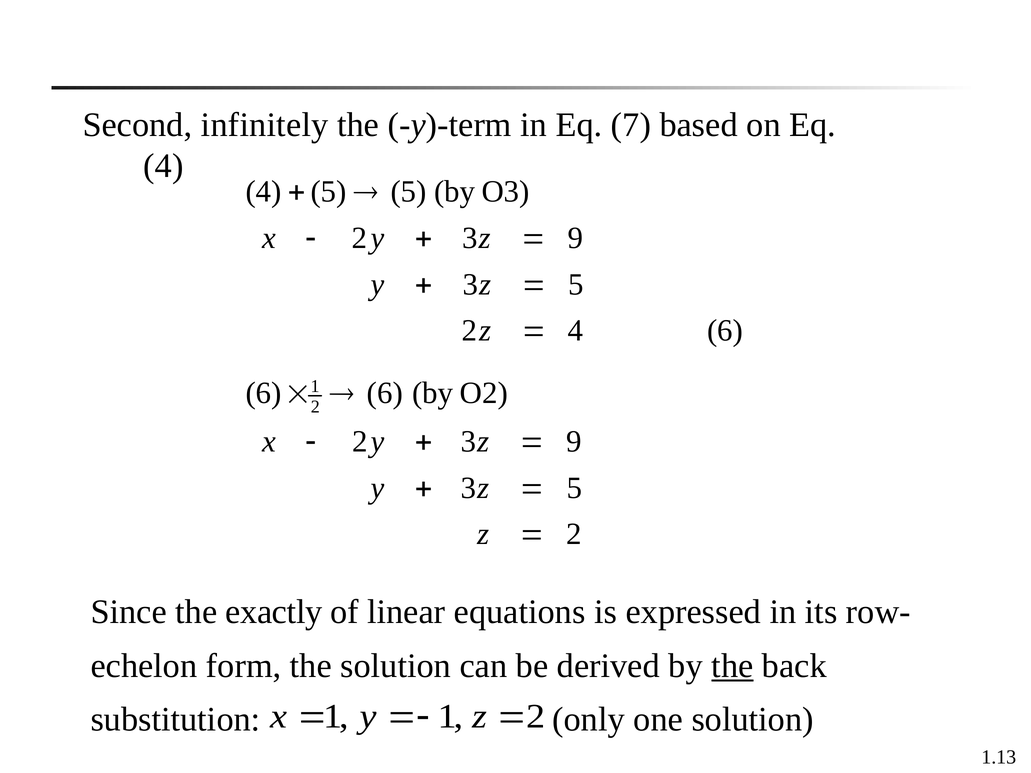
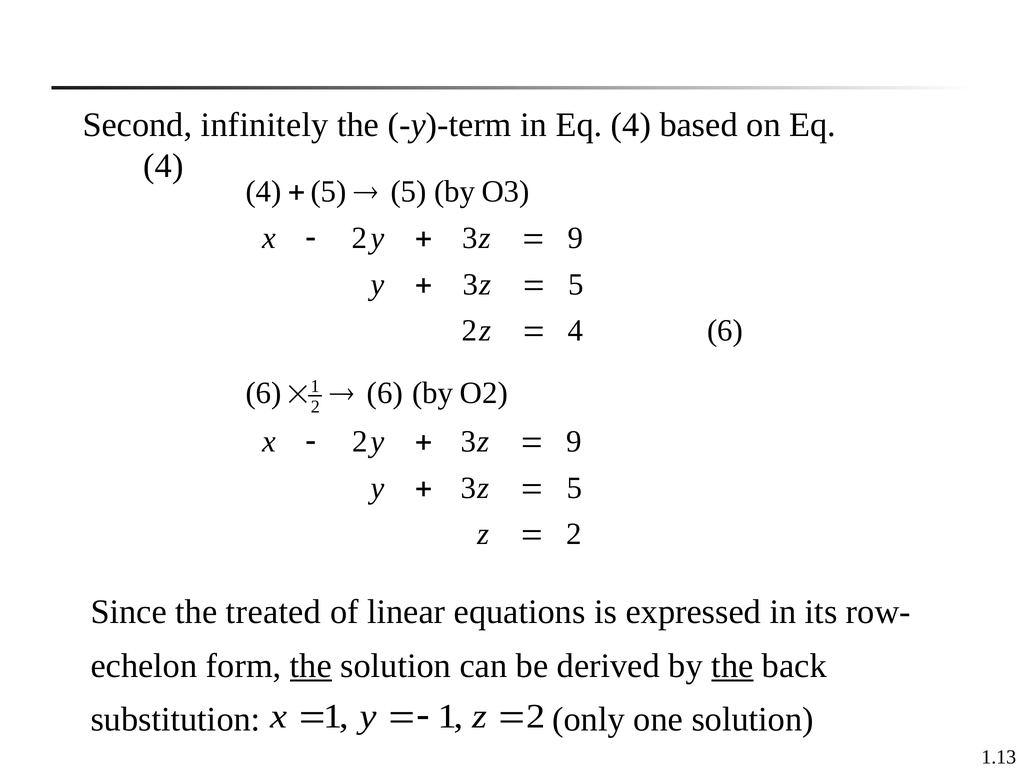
in Eq 7: 7 -> 4
exactly: exactly -> treated
the at (311, 666) underline: none -> present
